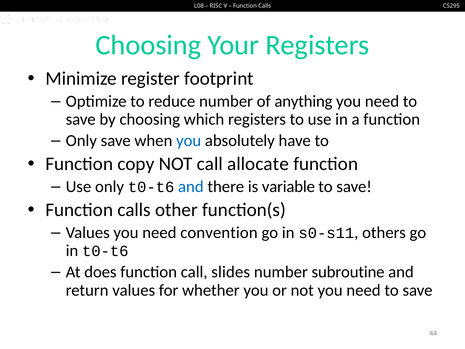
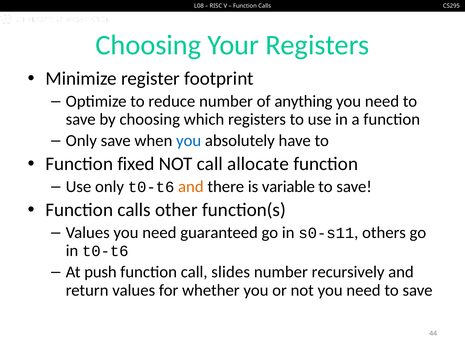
copy: copy -> fixed
and at (191, 187) colour: blue -> orange
convention: convention -> guaranteed
does: does -> push
subroutine: subroutine -> recursively
